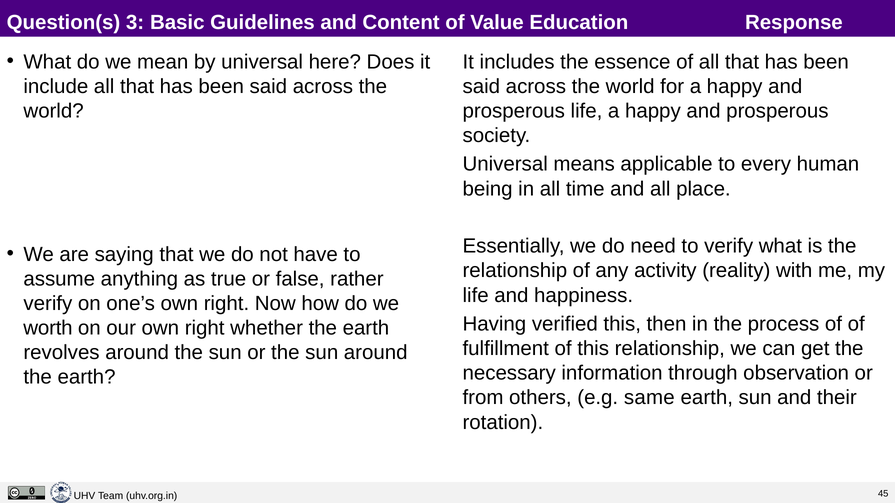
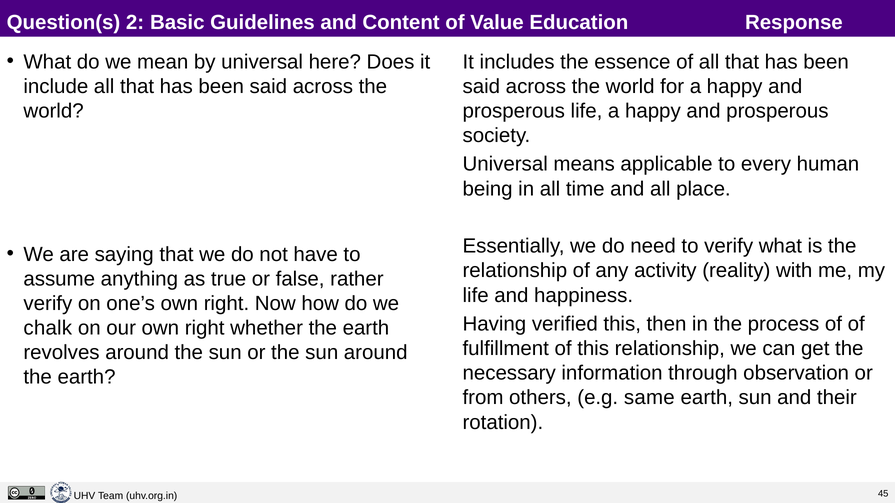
3: 3 -> 2
worth: worth -> chalk
